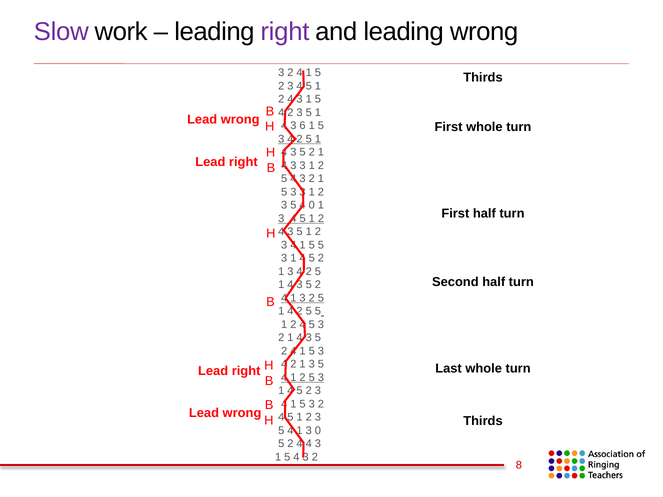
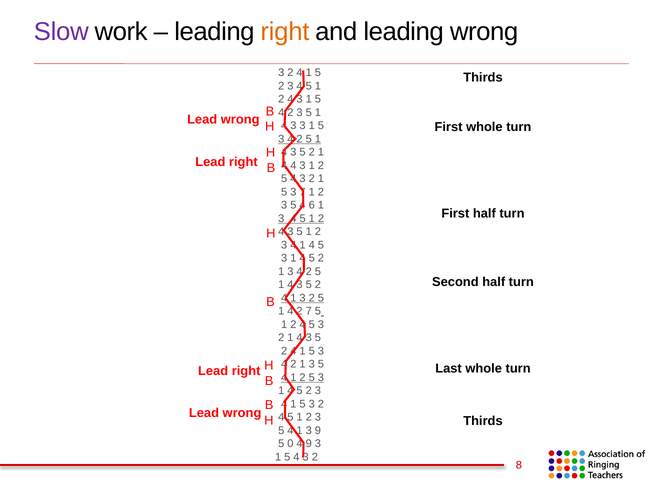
right at (285, 32) colour: purple -> orange
3 6: 6 -> 3
3 at (293, 165): 3 -> 4
5 3 3: 3 -> 7
4 0: 0 -> 6
5 at (312, 245): 5 -> 4
1 4 2 5: 5 -> 7
3 0: 0 -> 9
2 at (290, 444): 2 -> 0
4 4: 4 -> 9
